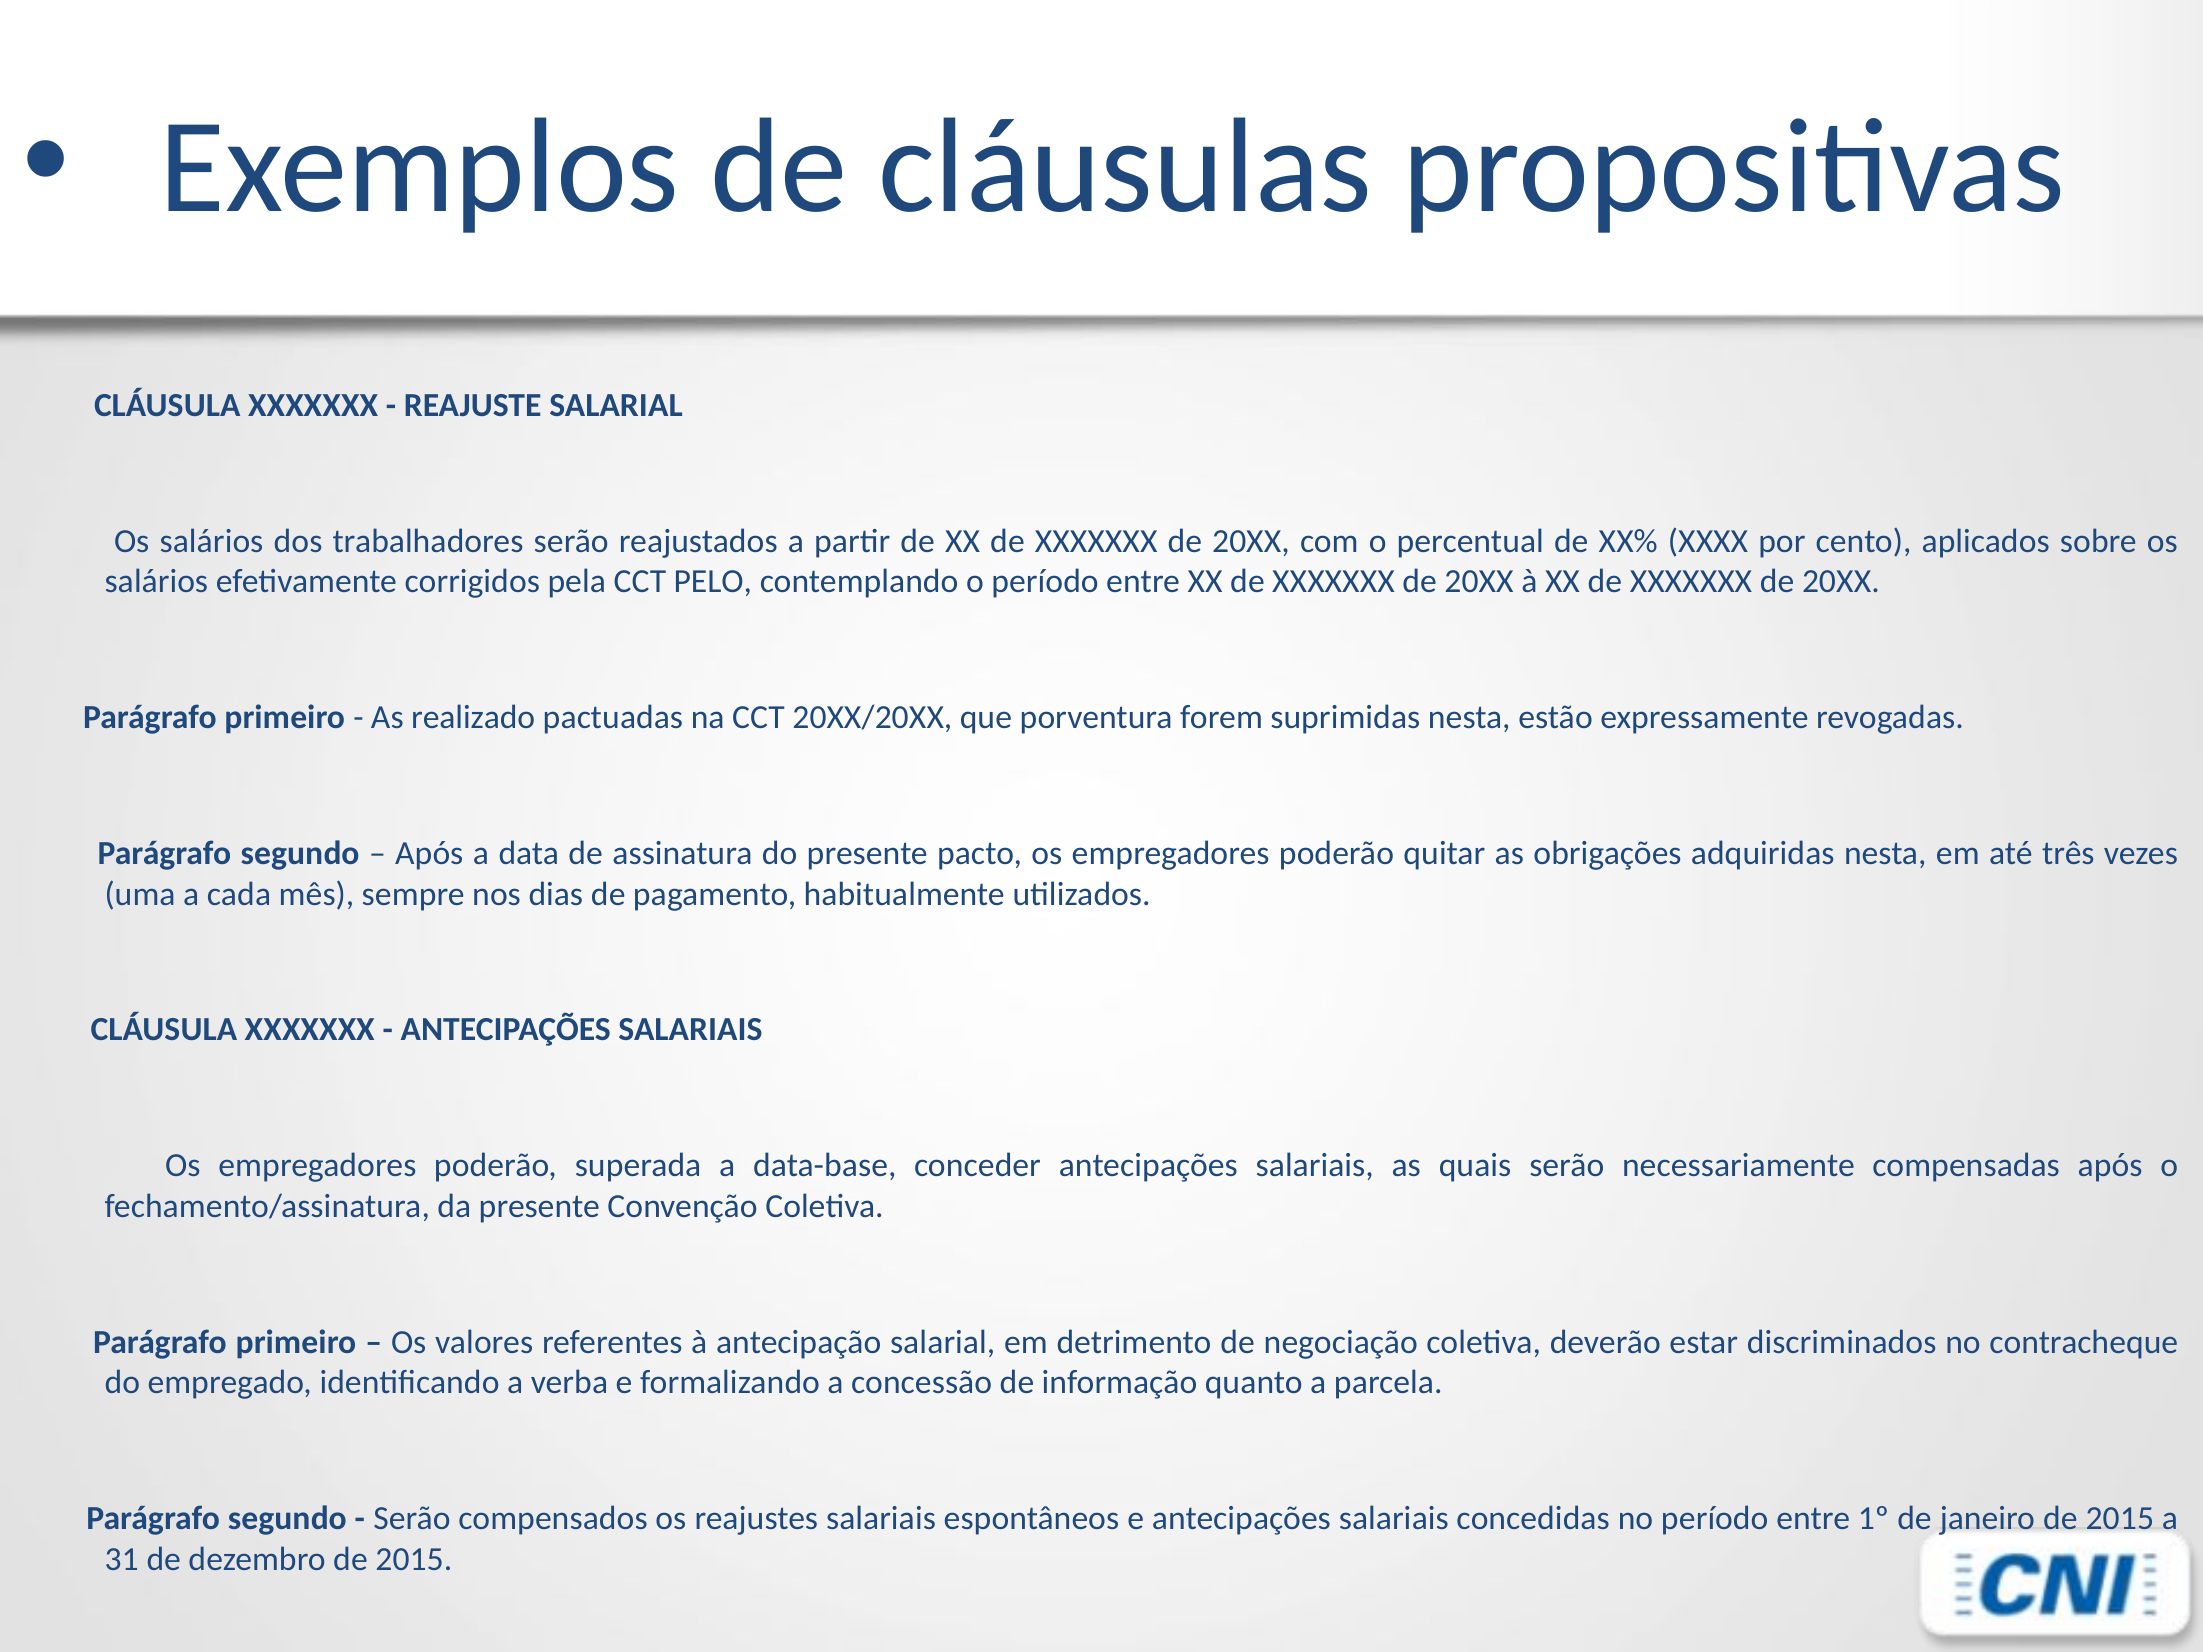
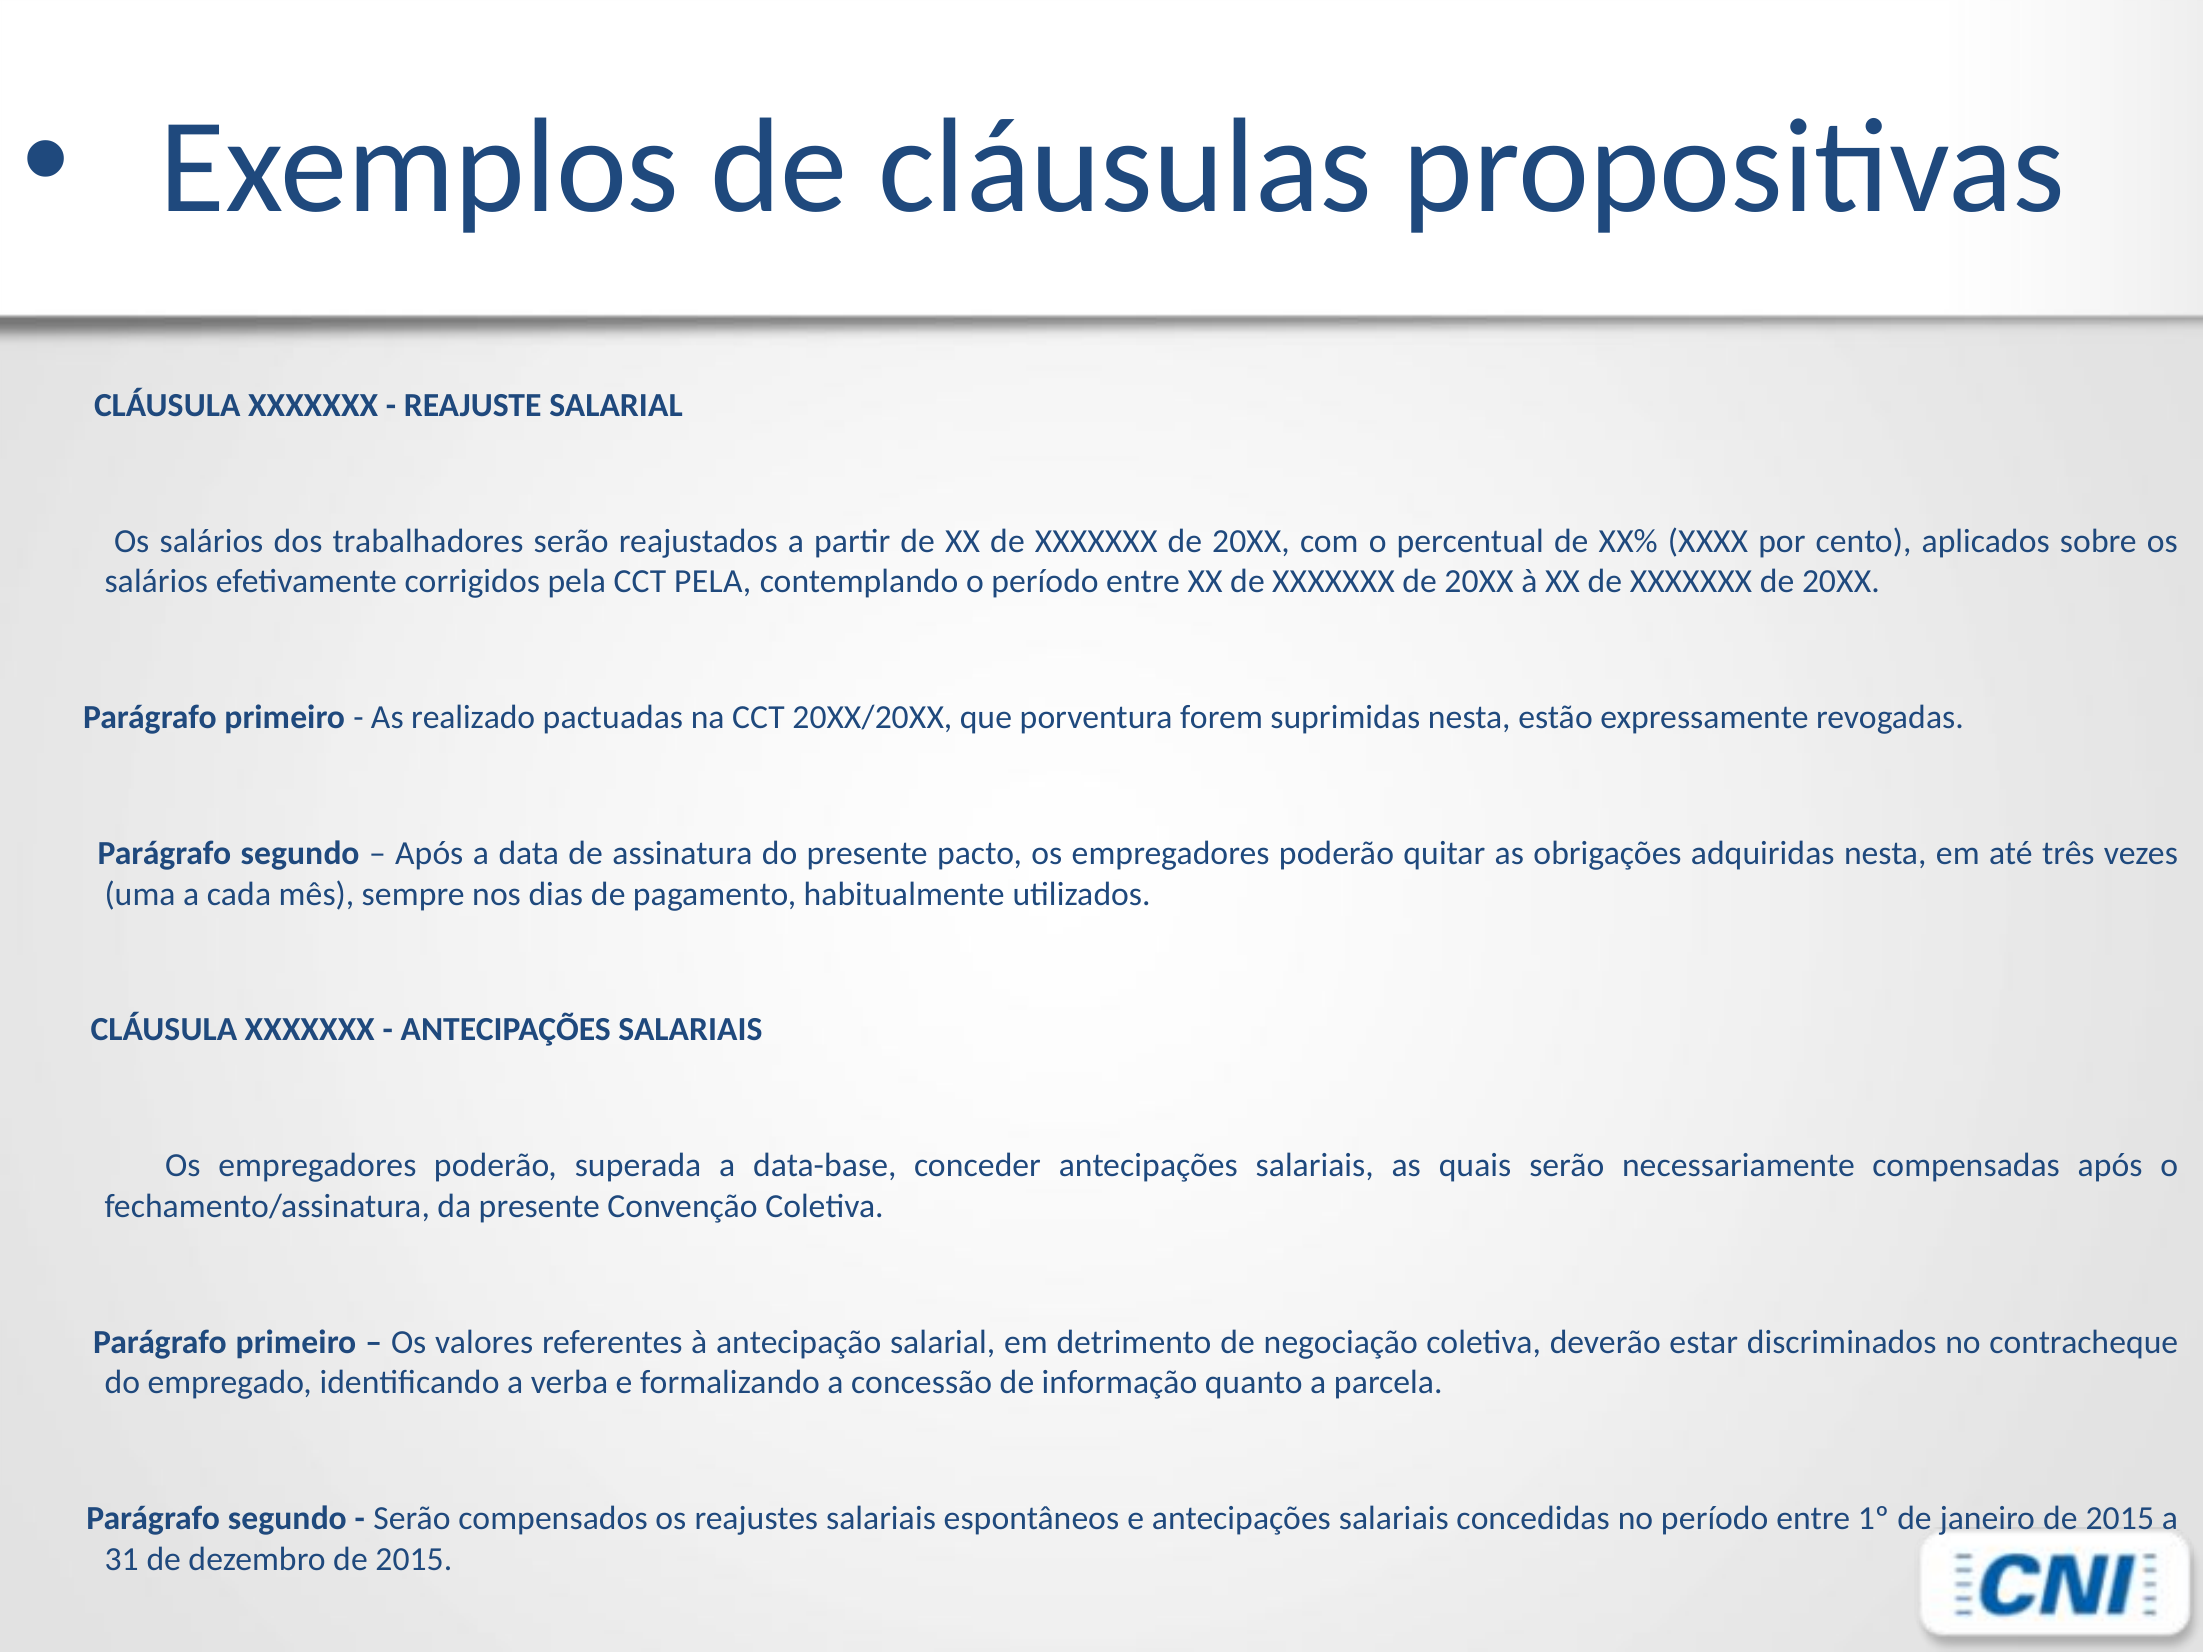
CCT PELO: PELO -> PELA
